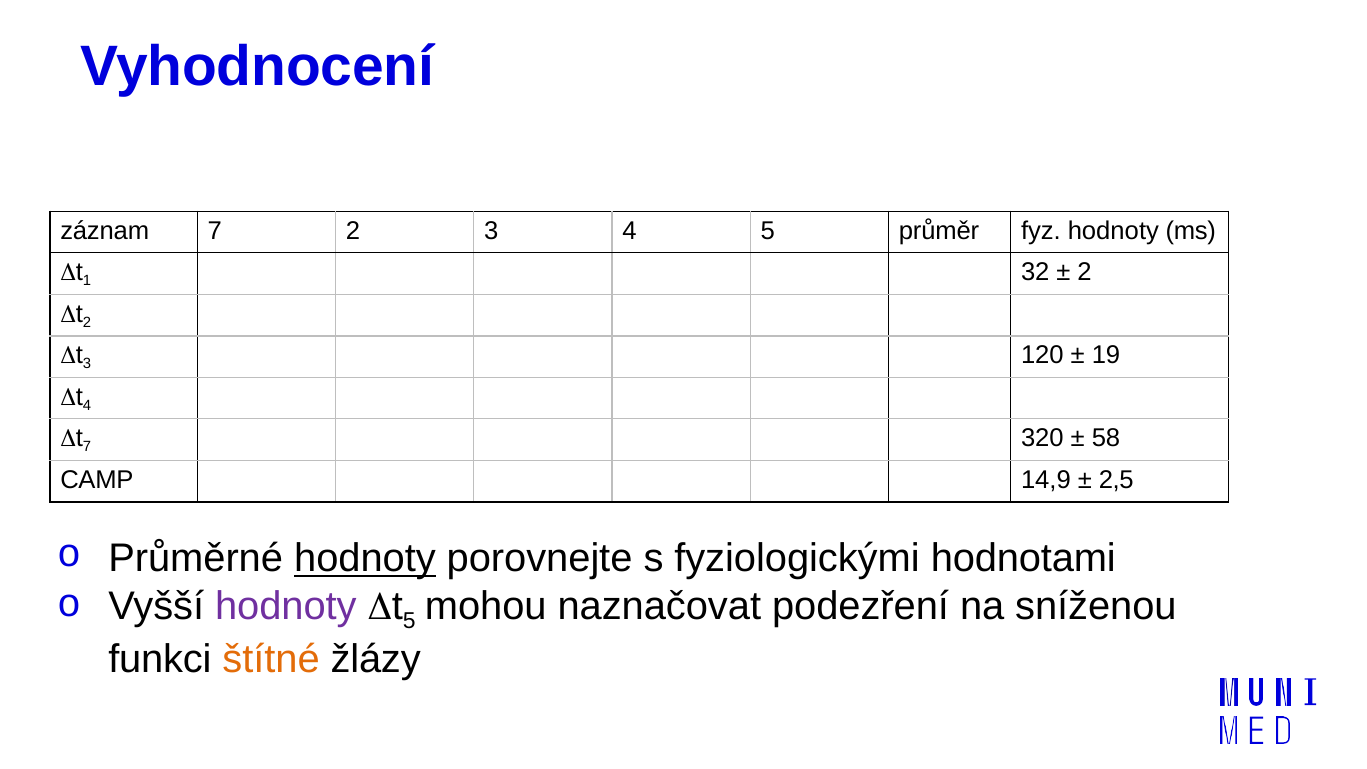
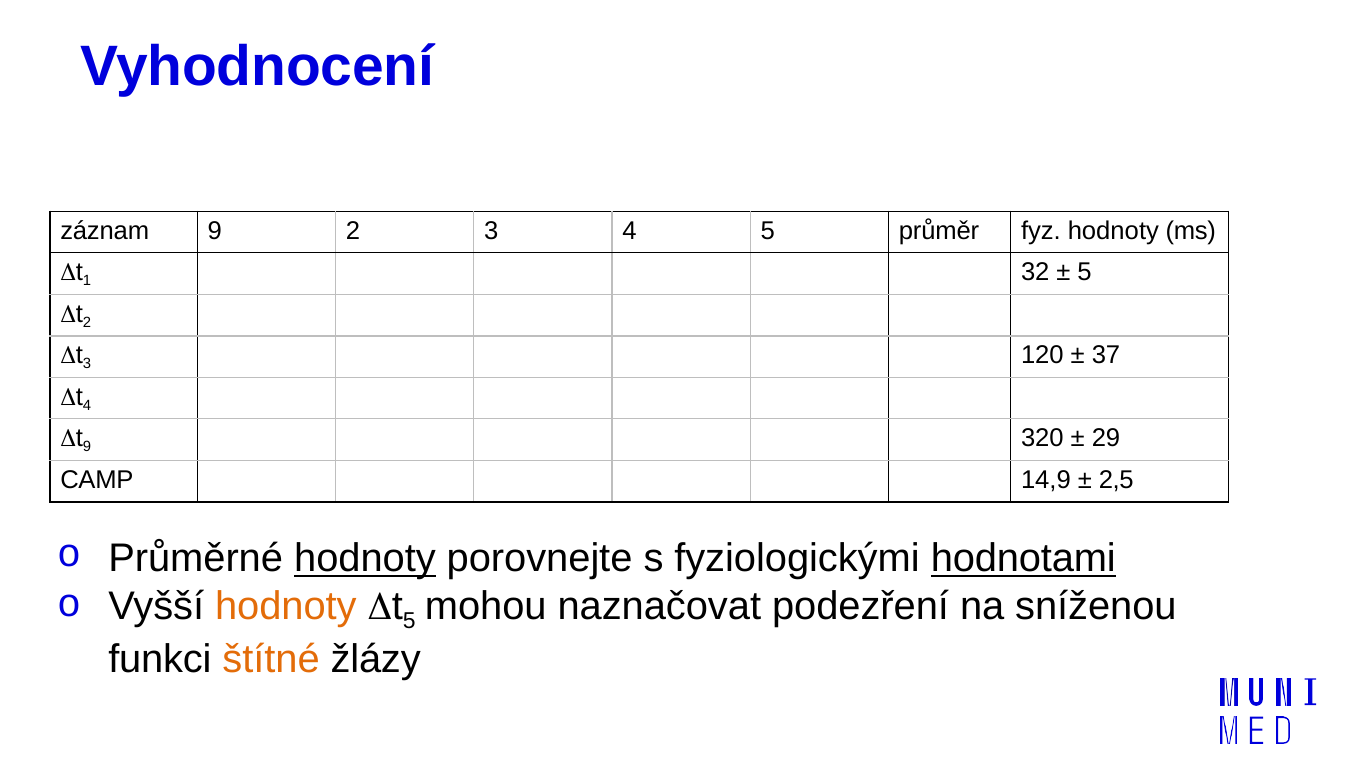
záznam 7: 7 -> 9
2 at (1085, 272): 2 -> 5
19: 19 -> 37
7 at (87, 447): 7 -> 9
58: 58 -> 29
hodnotami underline: none -> present
hodnoty at (286, 607) colour: purple -> orange
